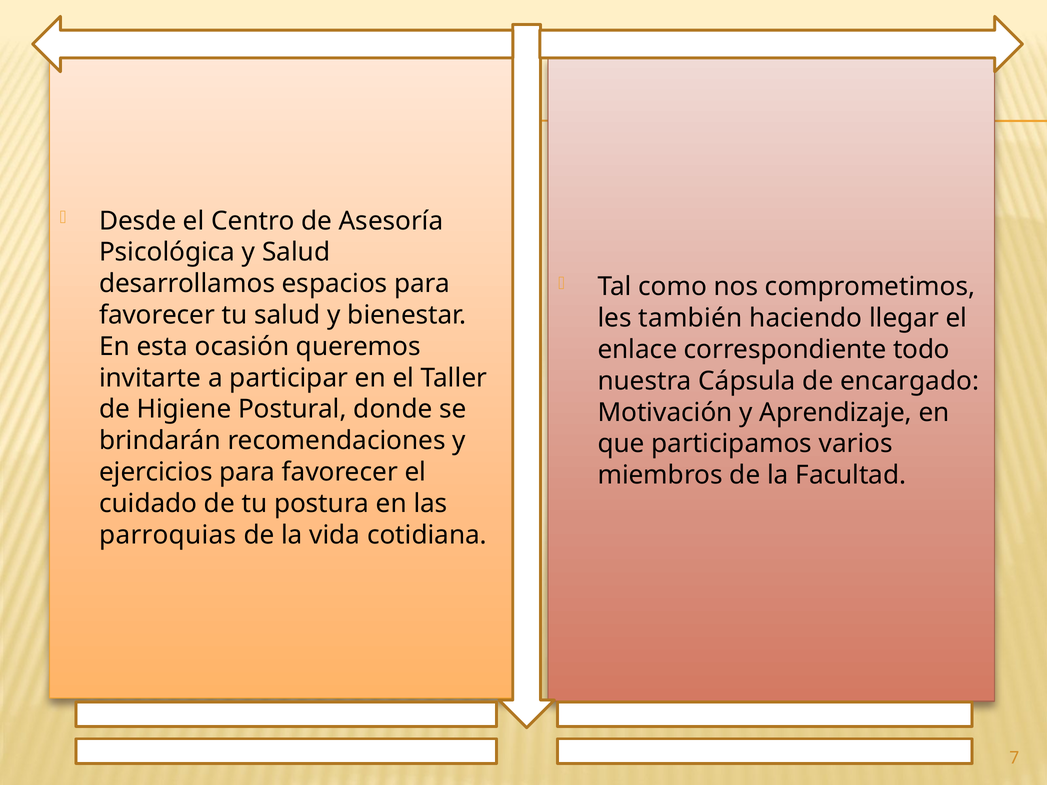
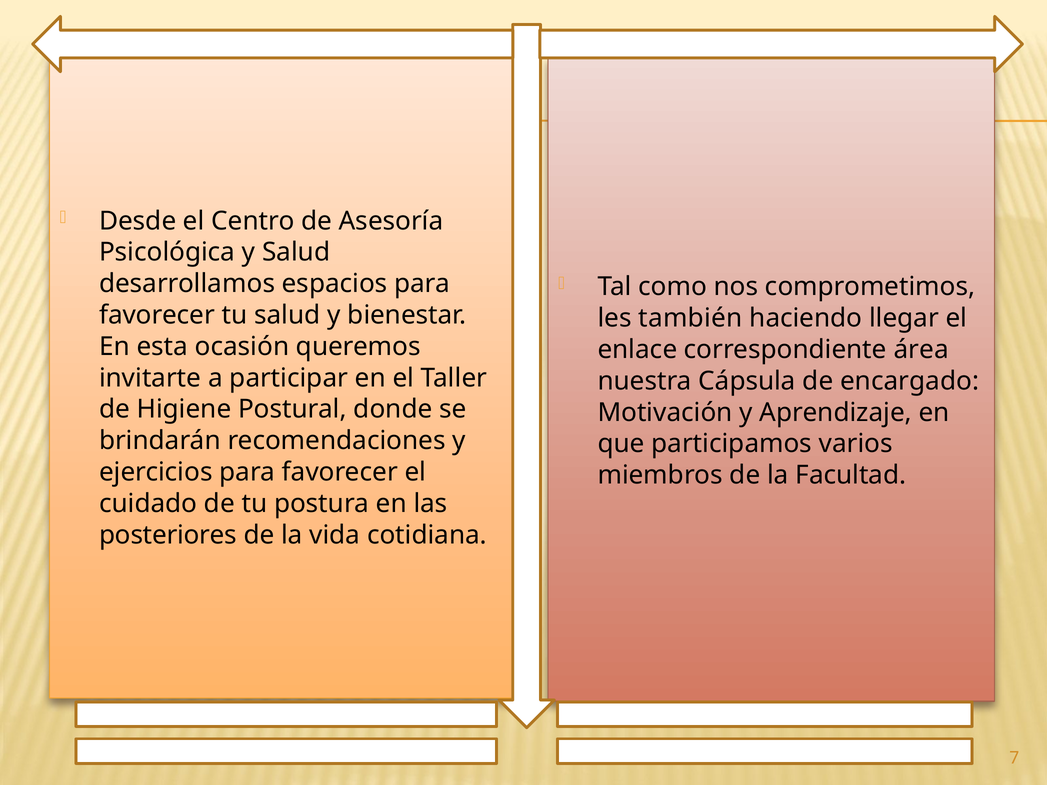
todo: todo -> área
parroquias: parroquias -> posteriores
